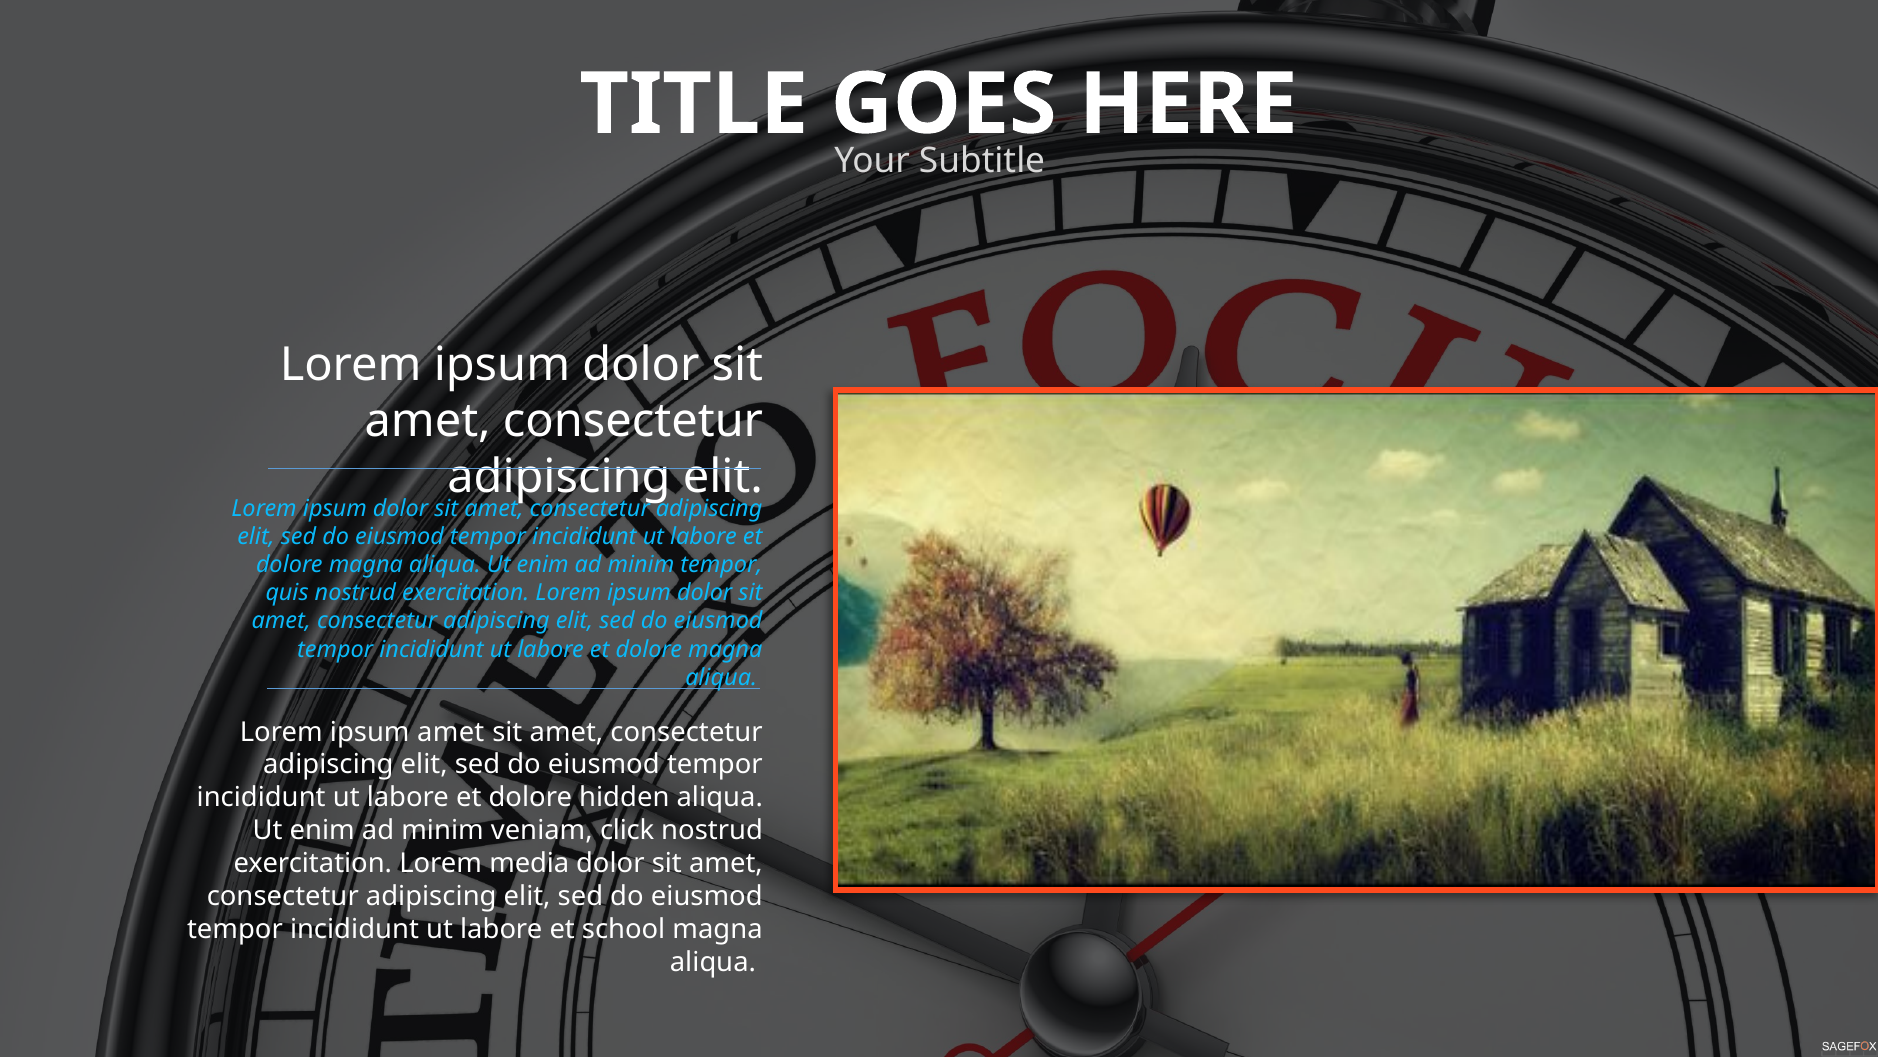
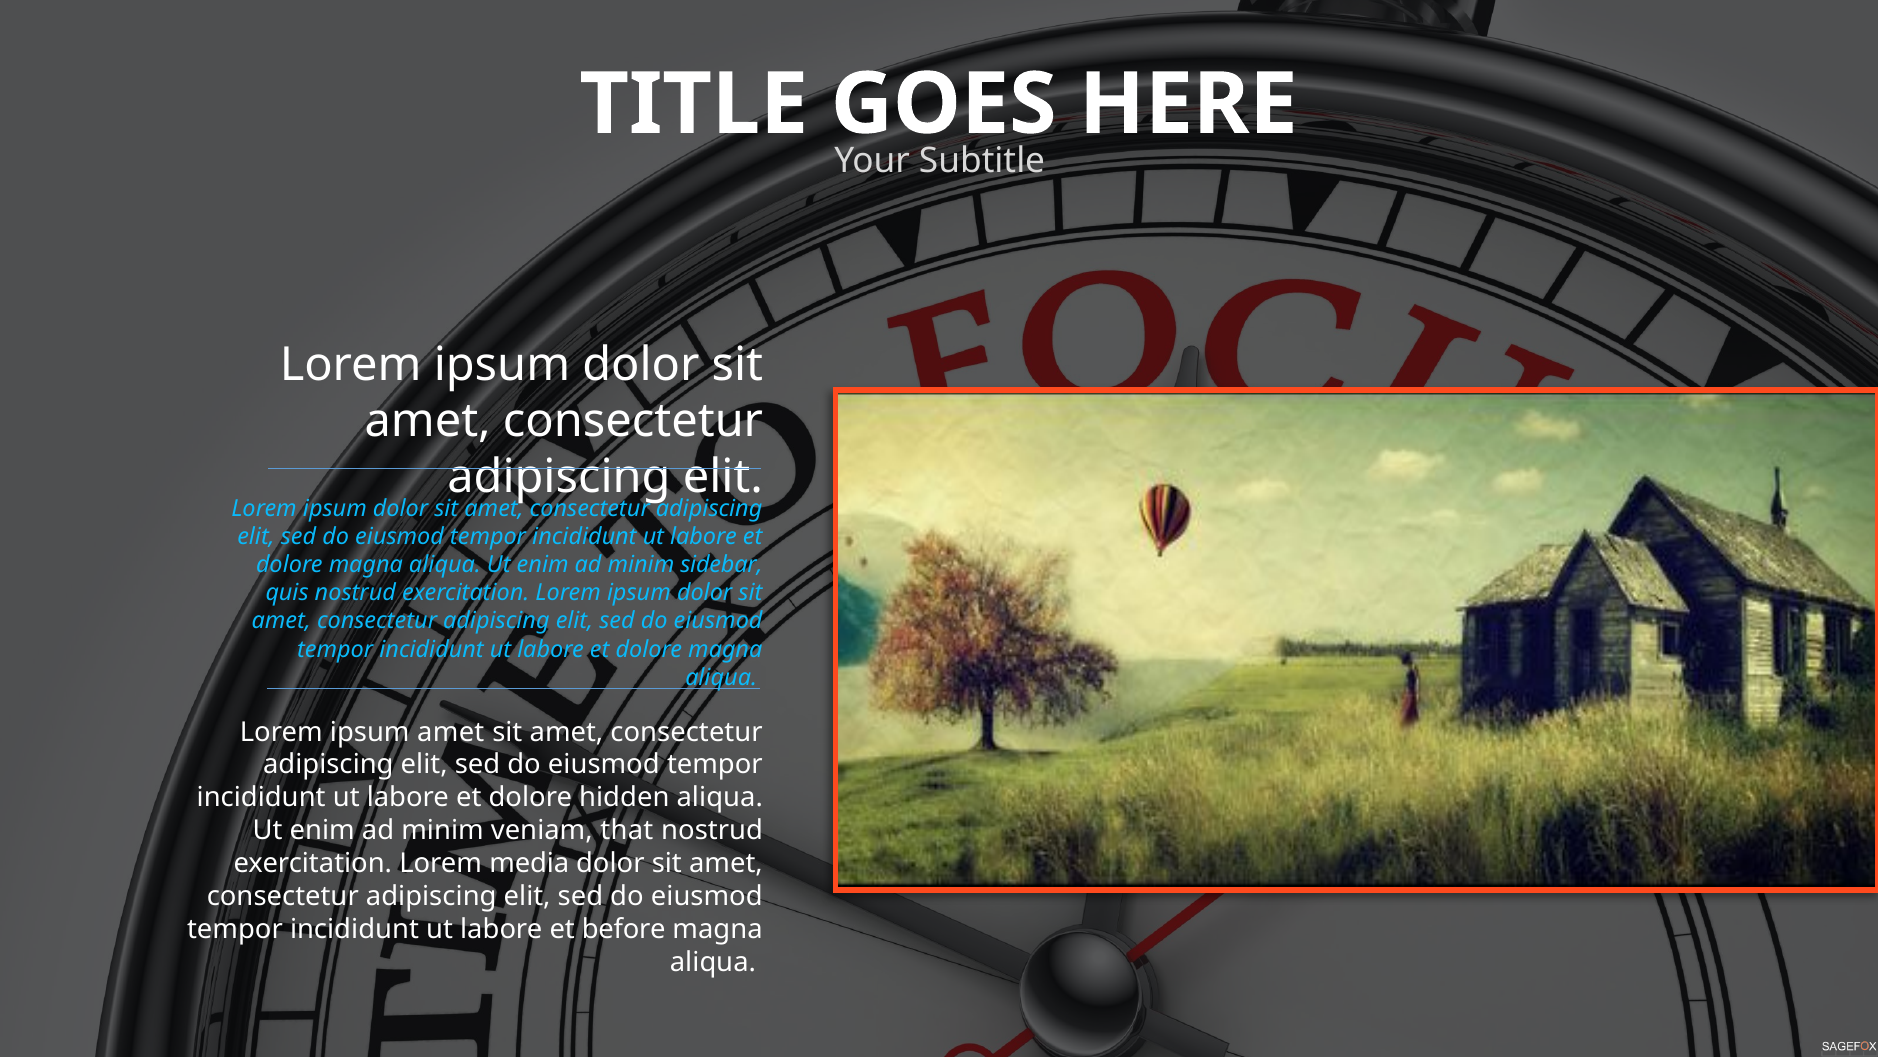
minim tempor: tempor -> sidebar
click: click -> that
school: school -> before
